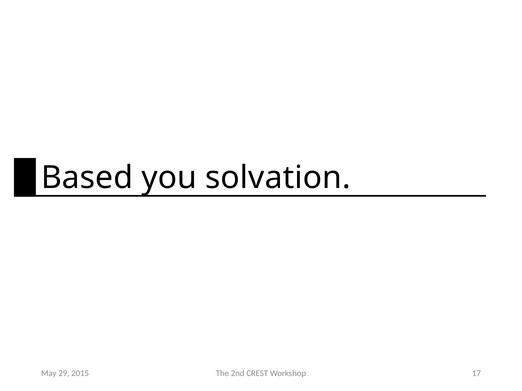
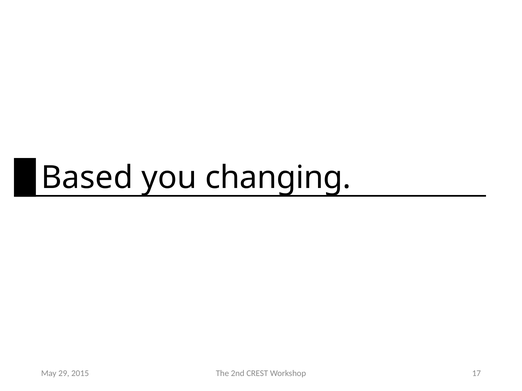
solvation: solvation -> changing
